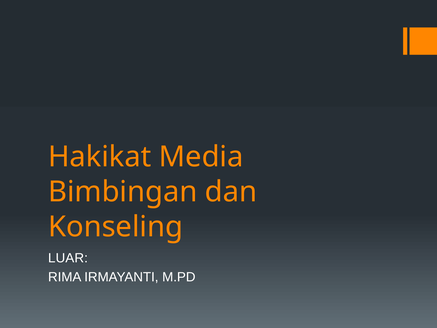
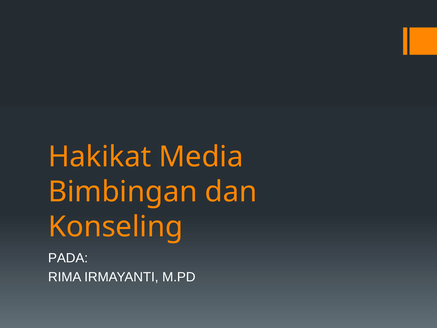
LUAR: LUAR -> PADA
